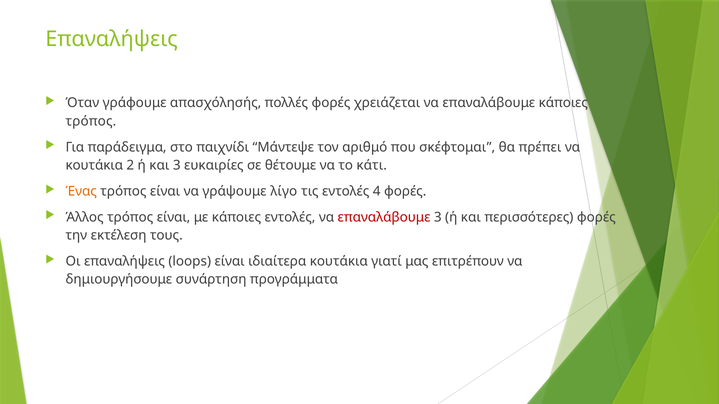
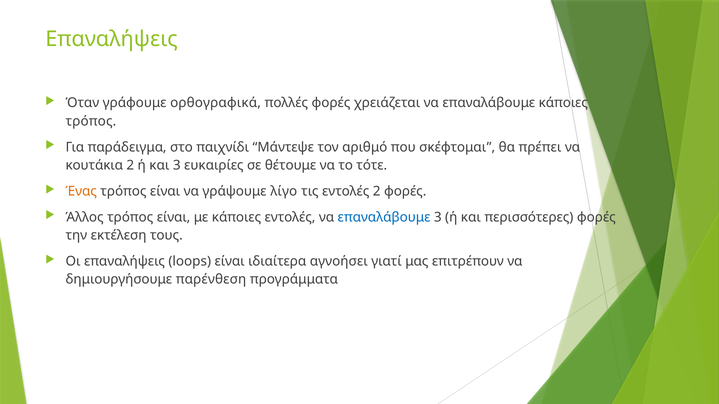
απασχόλησής: απασχόλησής -> ορθογραφικά
κάτι: κάτι -> τότε
εντολές 4: 4 -> 2
επαναλάβουμε at (384, 217) colour: red -> blue
ιδιαίτερα κουτάκια: κουτάκια -> αγνοήσει
συνάρτηση: συνάρτηση -> παρένθεση
